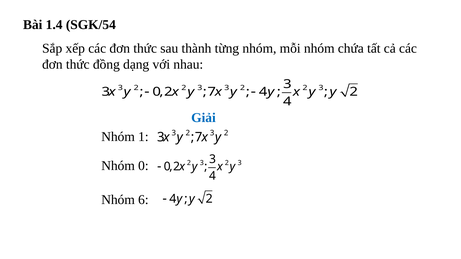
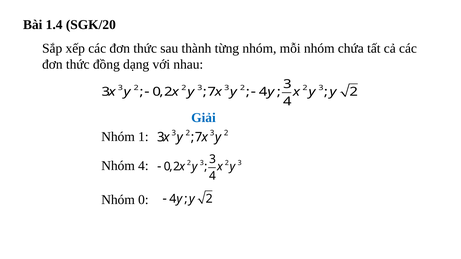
SGK/54: SGK/54 -> SGK/20
Nhóm 0: 0 -> 4
6: 6 -> 0
